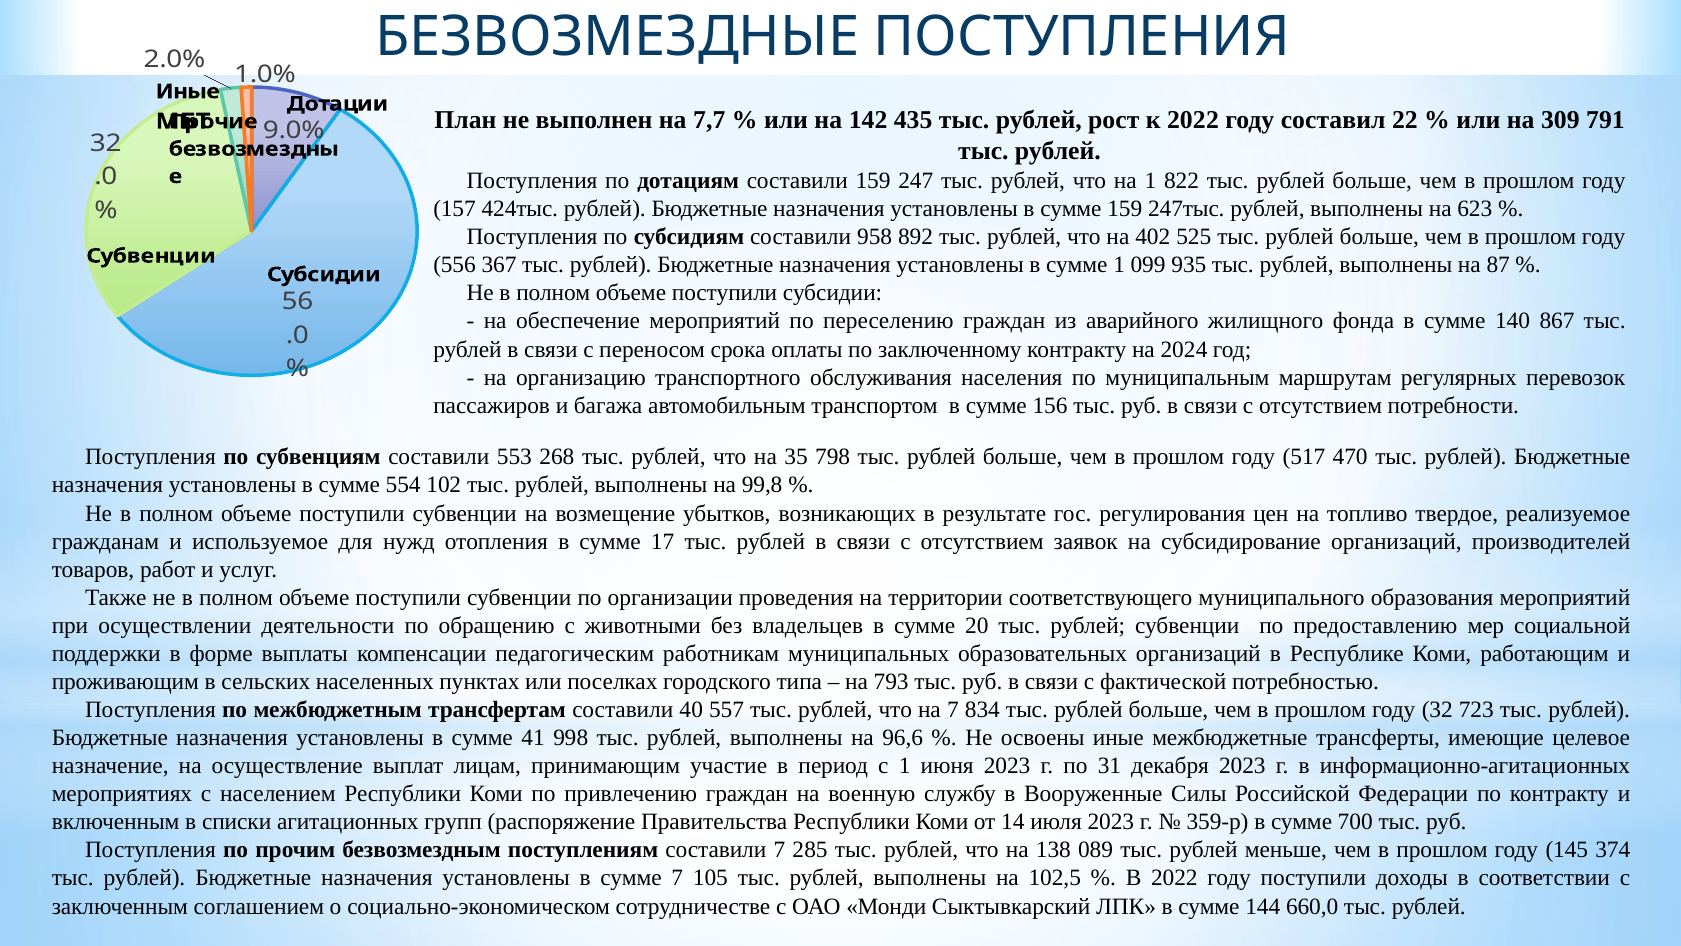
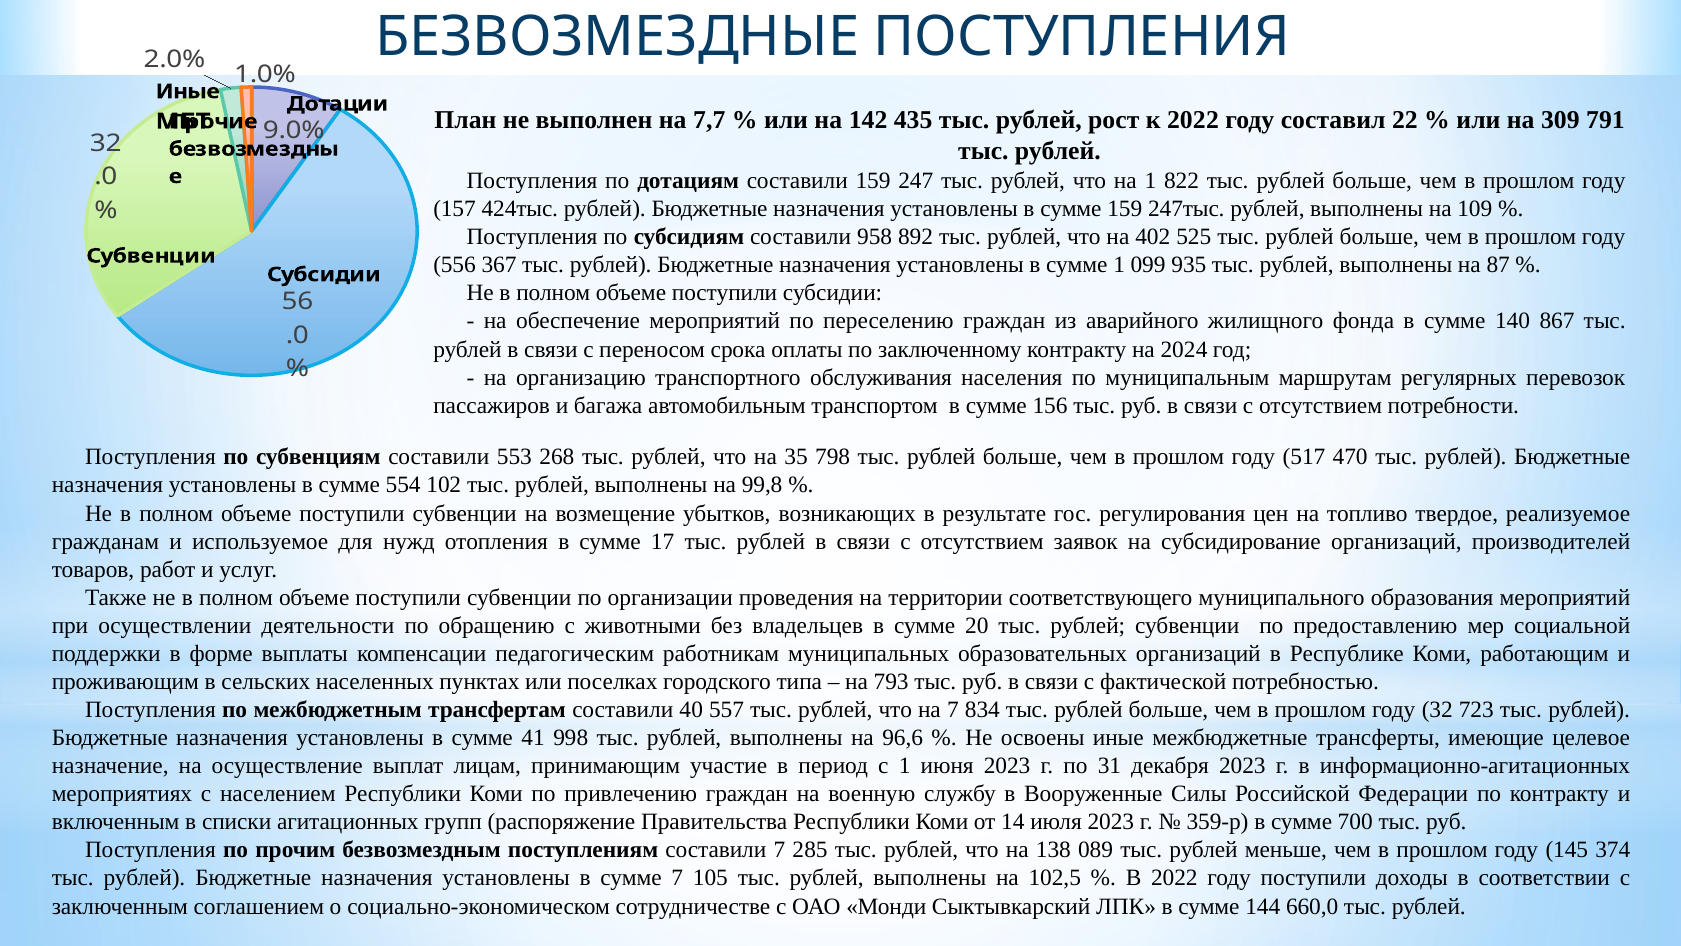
623: 623 -> 109
